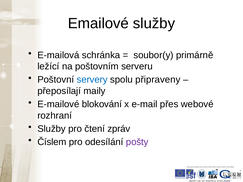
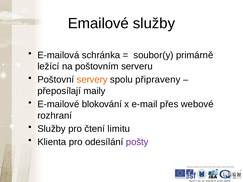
servery colour: blue -> orange
zpráv: zpráv -> limitu
Číslem: Číslem -> Klienta
